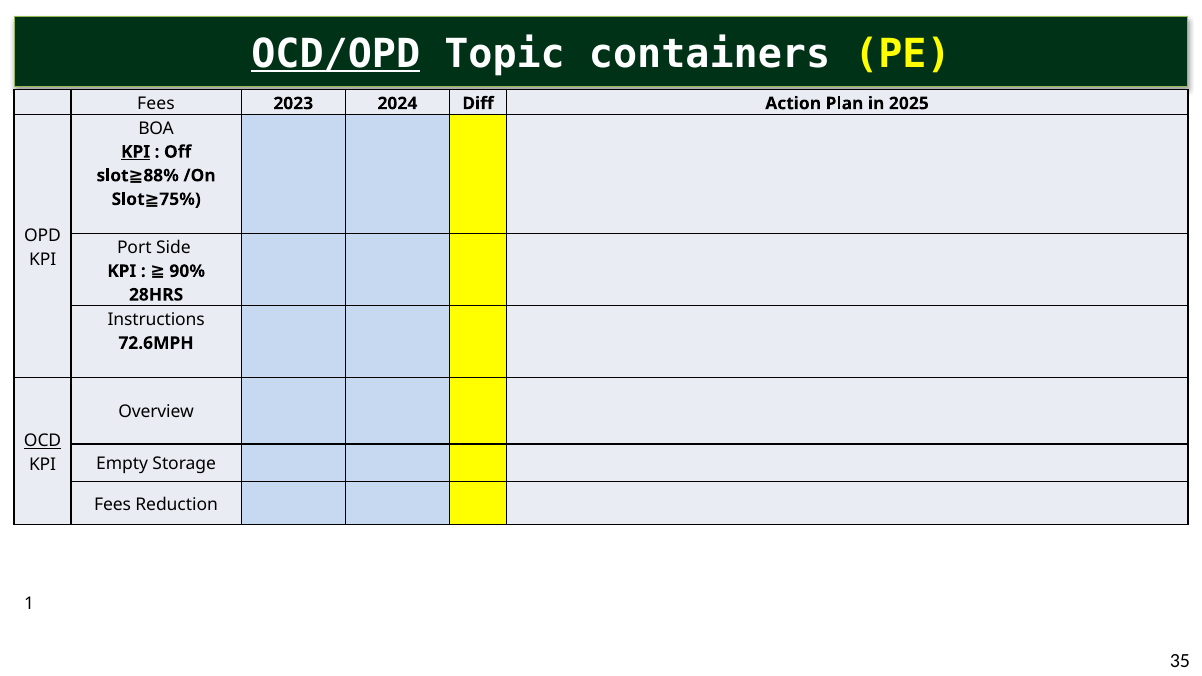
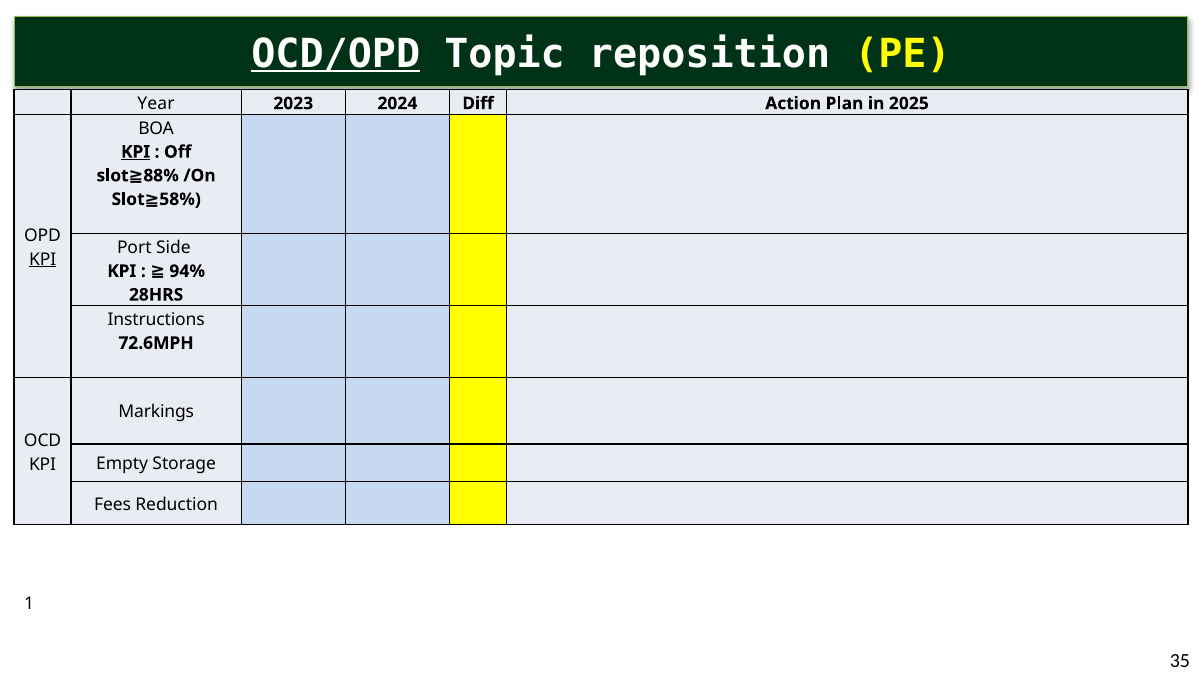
containers: containers -> reposition
Fees at (156, 103): Fees -> Year
75%: 75% -> 58%
KPI at (43, 259) underline: none -> present
90%: 90% -> 94%
Overview: Overview -> Markings
OCD underline: present -> none
